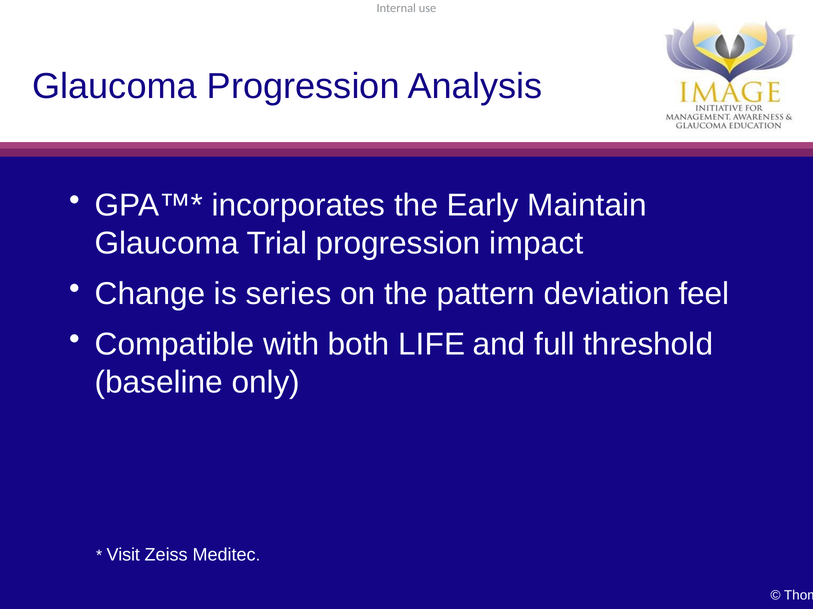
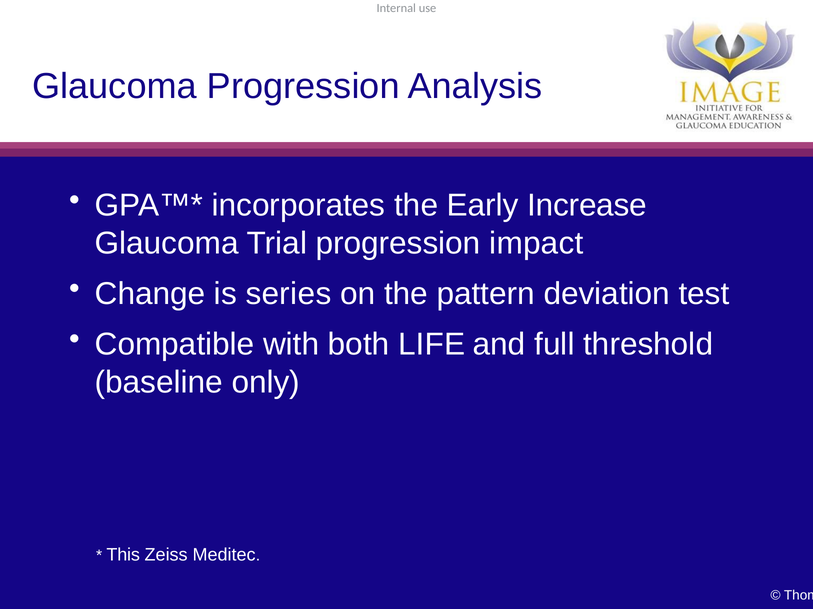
Maintain: Maintain -> Increase
feel: feel -> test
Visit: Visit -> This
